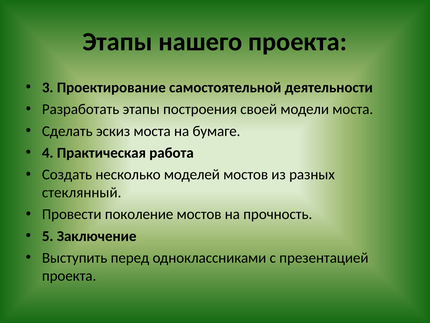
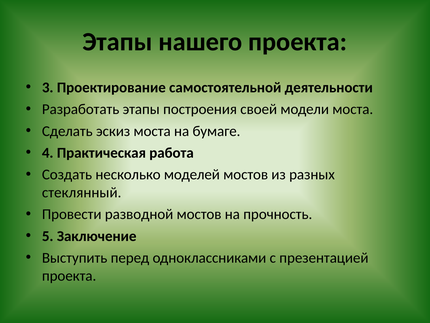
поколение: поколение -> разводной
